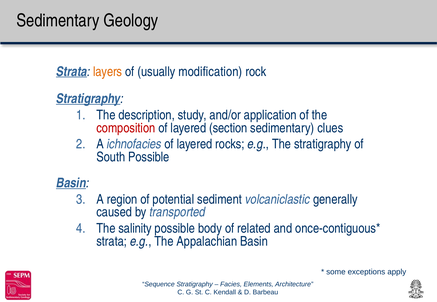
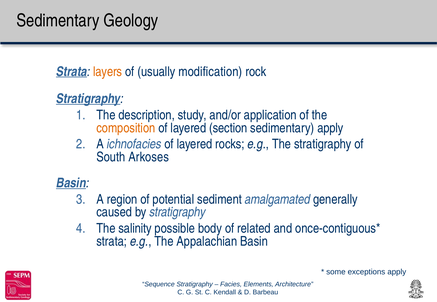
composition colour: red -> orange
sedimentary clues: clues -> apply
South Possible: Possible -> Arkoses
volcaniclastic: volcaniclastic -> amalgamated
by transported: transported -> stratigraphy
